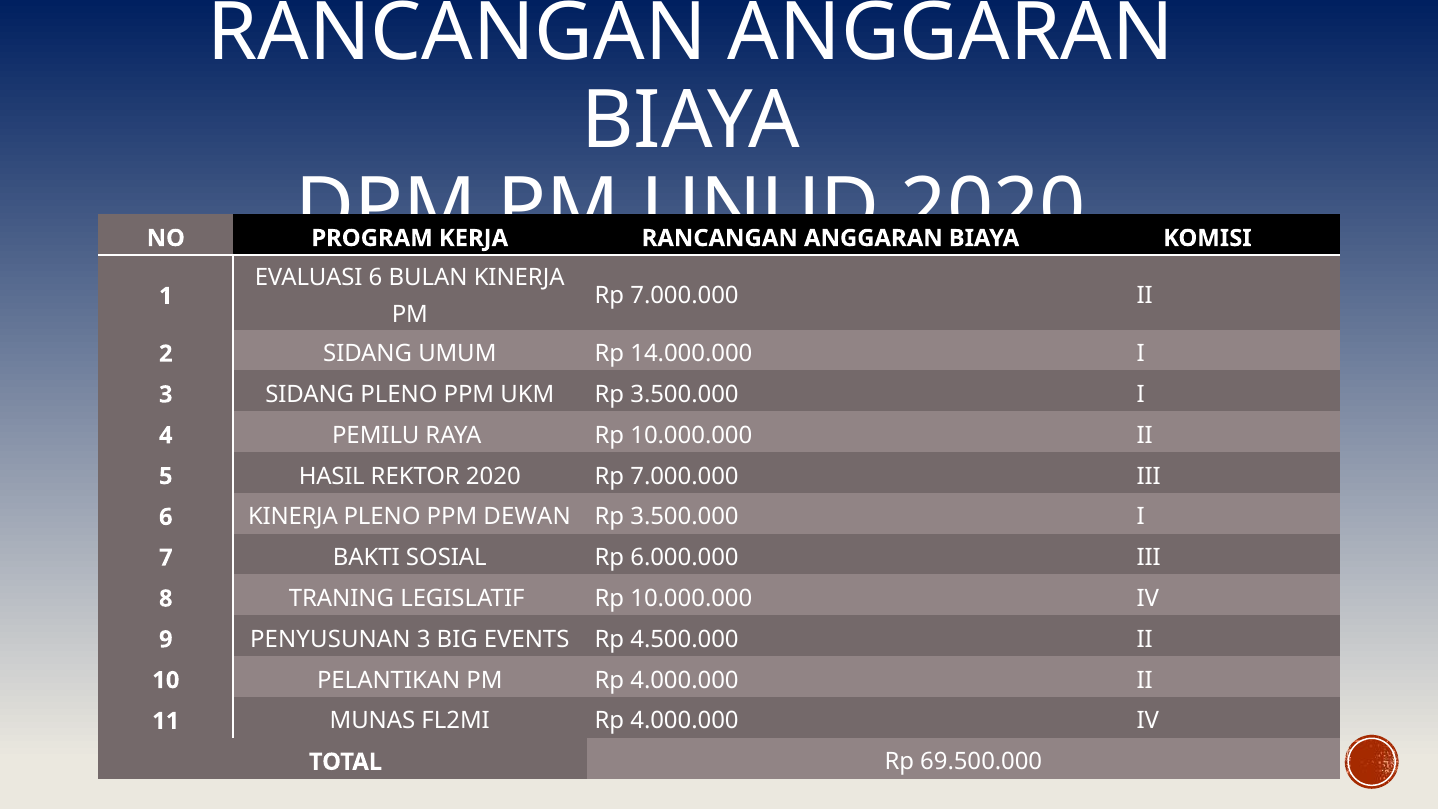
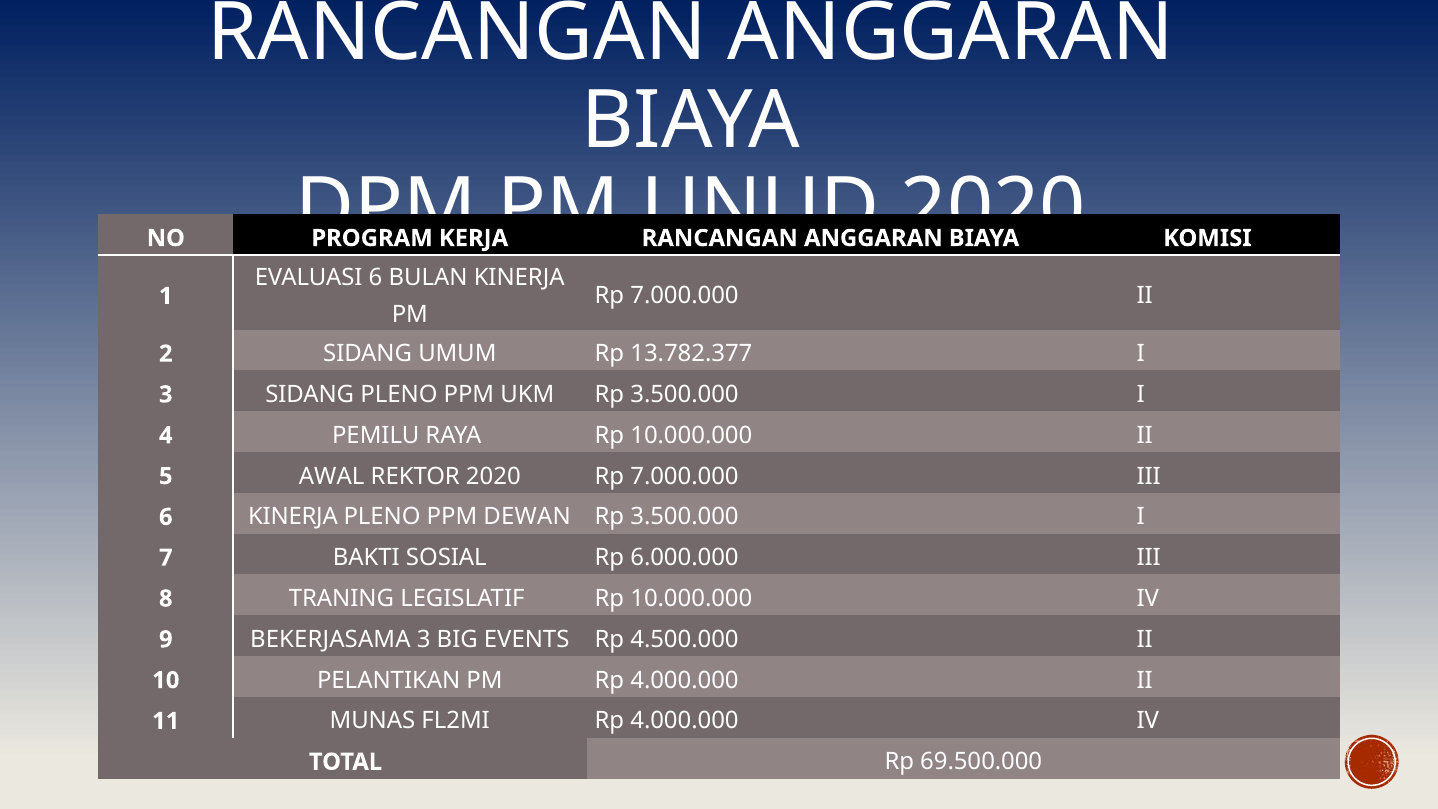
14.000.000: 14.000.000 -> 13.782.377
HASIL: HASIL -> AWAL
PENYUSUNAN: PENYUSUNAN -> BEKERJASAMA
